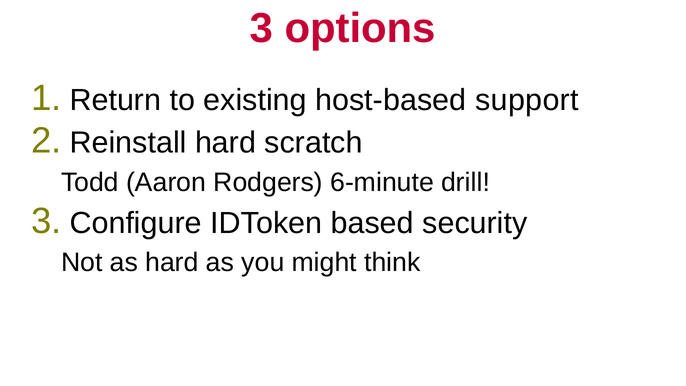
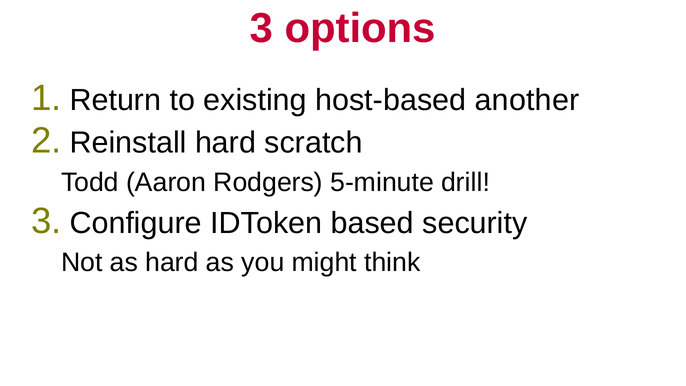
support: support -> another
6-minute: 6-minute -> 5-minute
